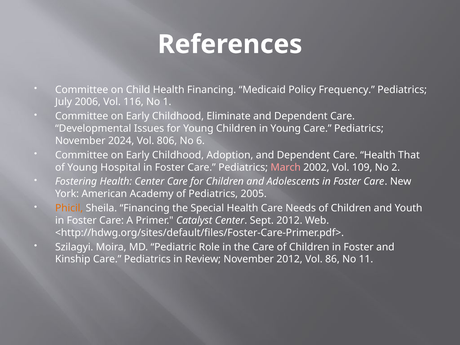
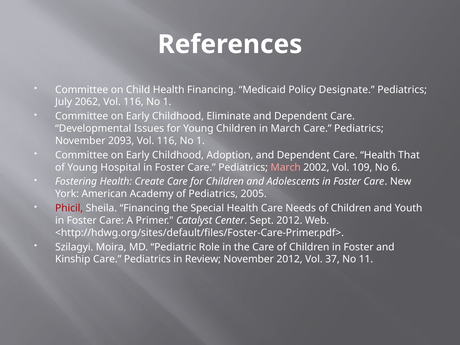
Frequency: Frequency -> Designate
2006: 2006 -> 2062
in Young: Young -> March
2024: 2024 -> 2093
806 at (167, 141): 806 -> 116
6 at (201, 141): 6 -> 1
2: 2 -> 6
Health Center: Center -> Create
Phicil colour: orange -> red
86: 86 -> 37
